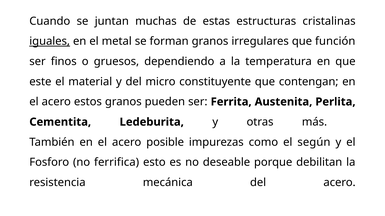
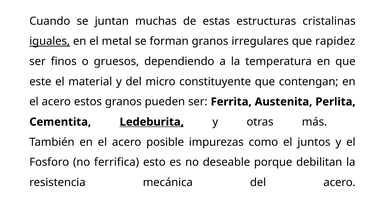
función: función -> rapidez
Ledeburita underline: none -> present
según: según -> juntos
